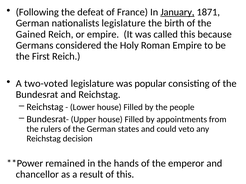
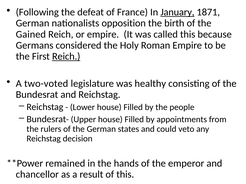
nationalists legislature: legislature -> opposition
Reich at (66, 56) underline: none -> present
popular: popular -> healthy
